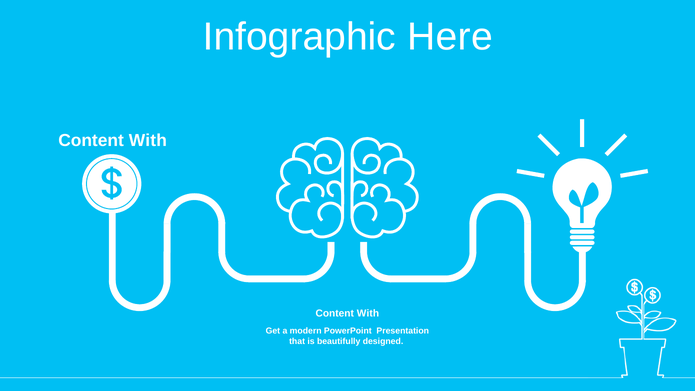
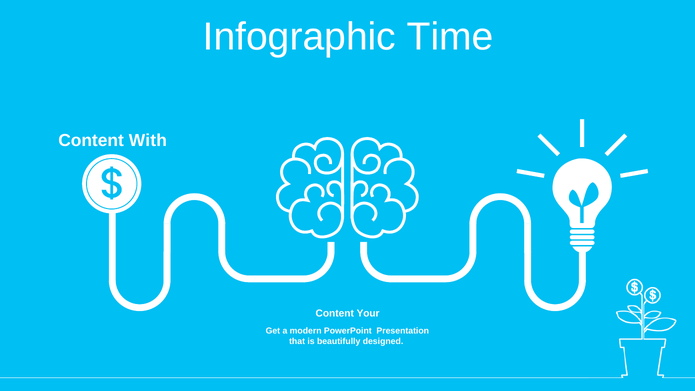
Here: Here -> Time
With at (368, 313): With -> Your
